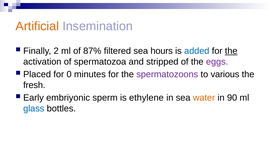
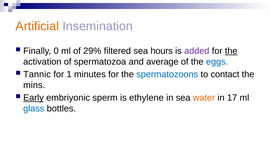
2: 2 -> 0
87%: 87% -> 29%
added colour: blue -> purple
stripped: stripped -> average
eggs colour: purple -> blue
Placed: Placed -> Tannic
0: 0 -> 1
spermatozoons colour: purple -> blue
various: various -> contact
fresh: fresh -> mins
Early underline: none -> present
90: 90 -> 17
